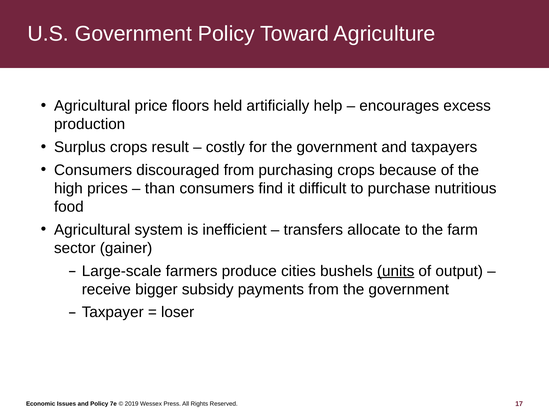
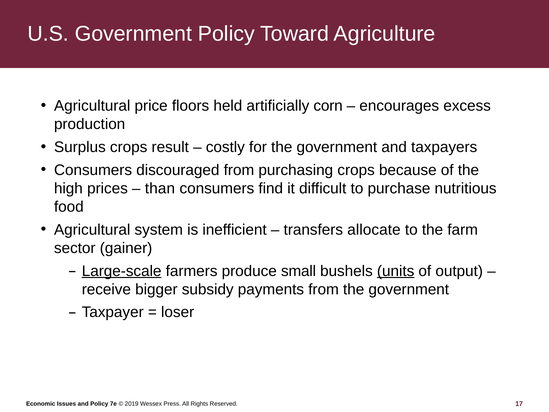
help: help -> corn
Large-scale underline: none -> present
cities: cities -> small
